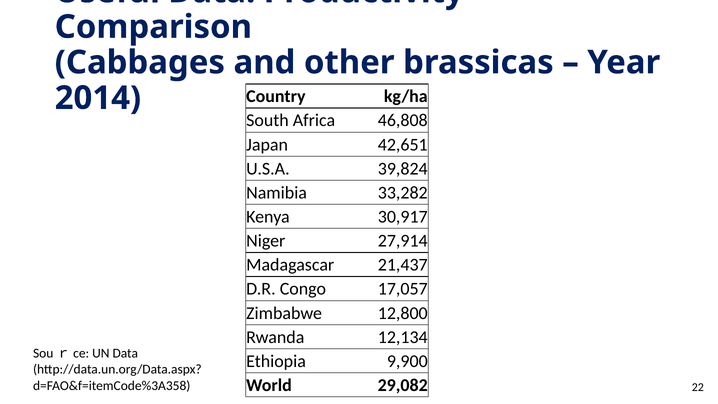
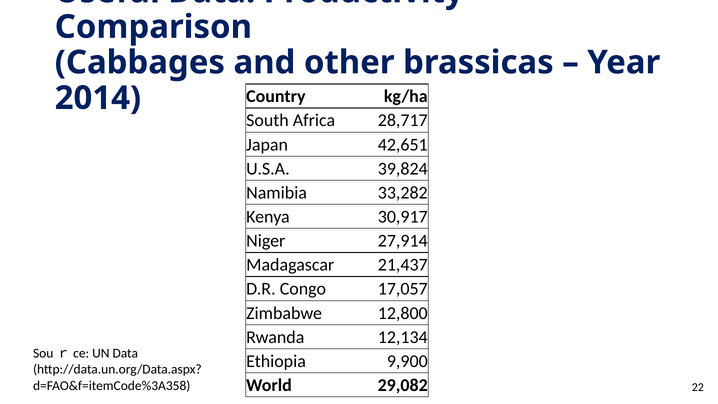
46,808: 46,808 -> 28,717
